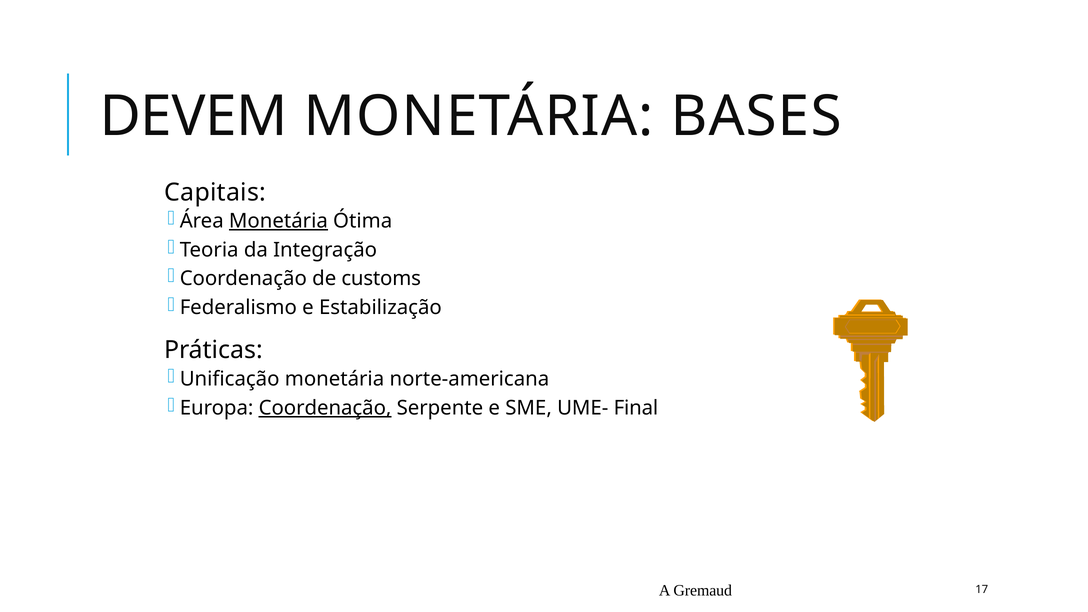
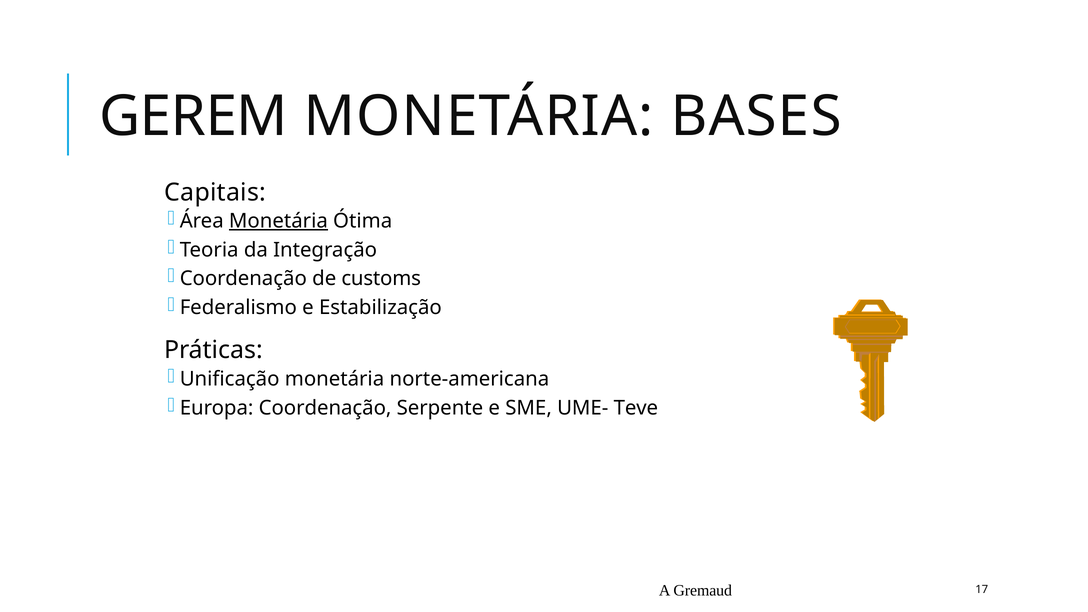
DEVEM: DEVEM -> GEREM
Coordenação at (325, 408) underline: present -> none
Final: Final -> Teve
